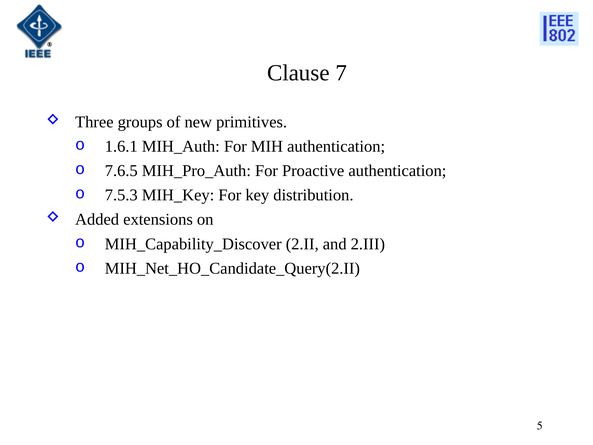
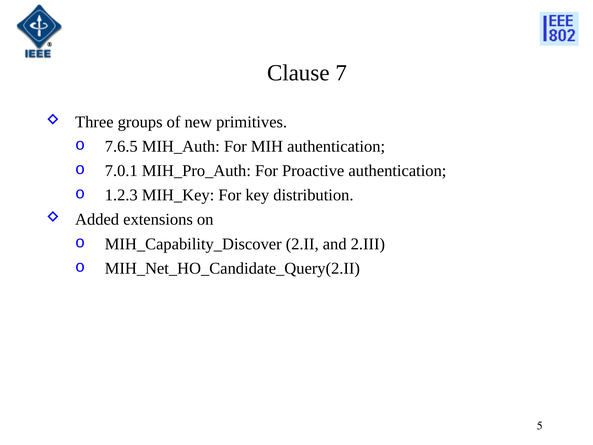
1.6.1: 1.6.1 -> 7.6.5
7.6.5: 7.6.5 -> 7.0.1
7.5.3: 7.5.3 -> 1.2.3
